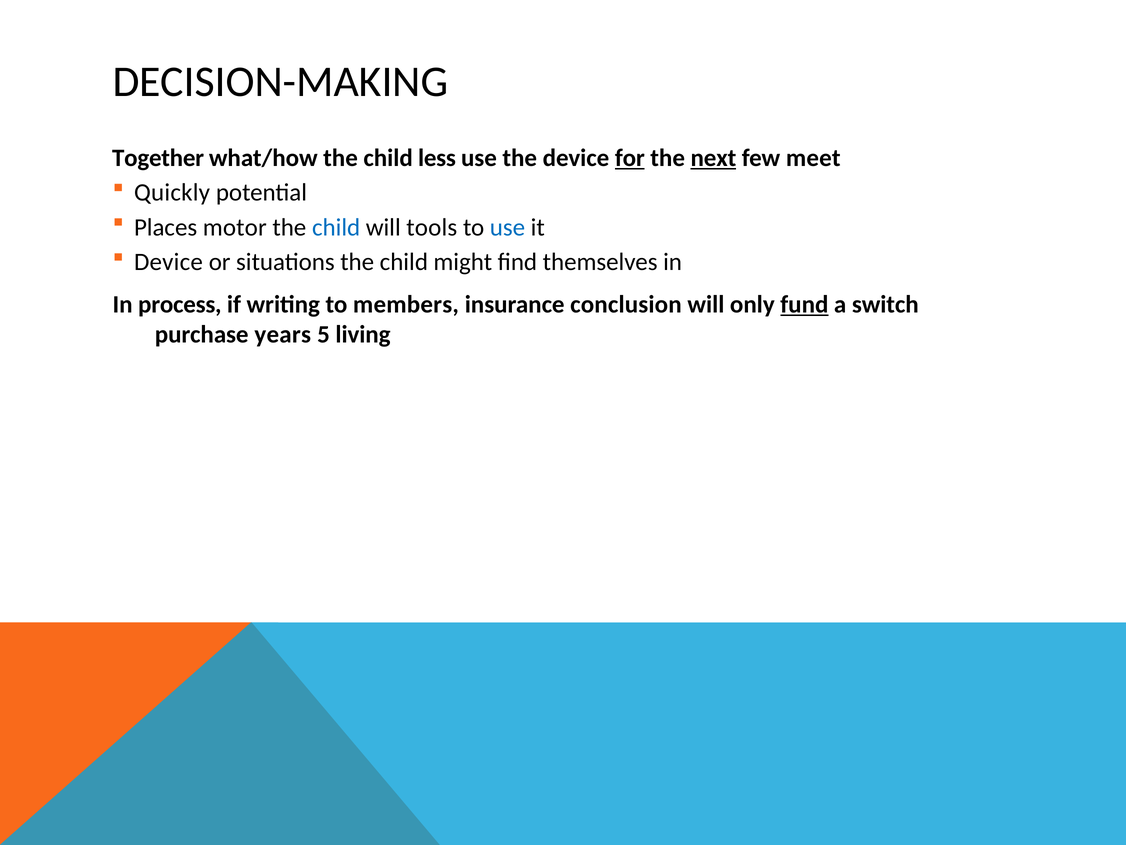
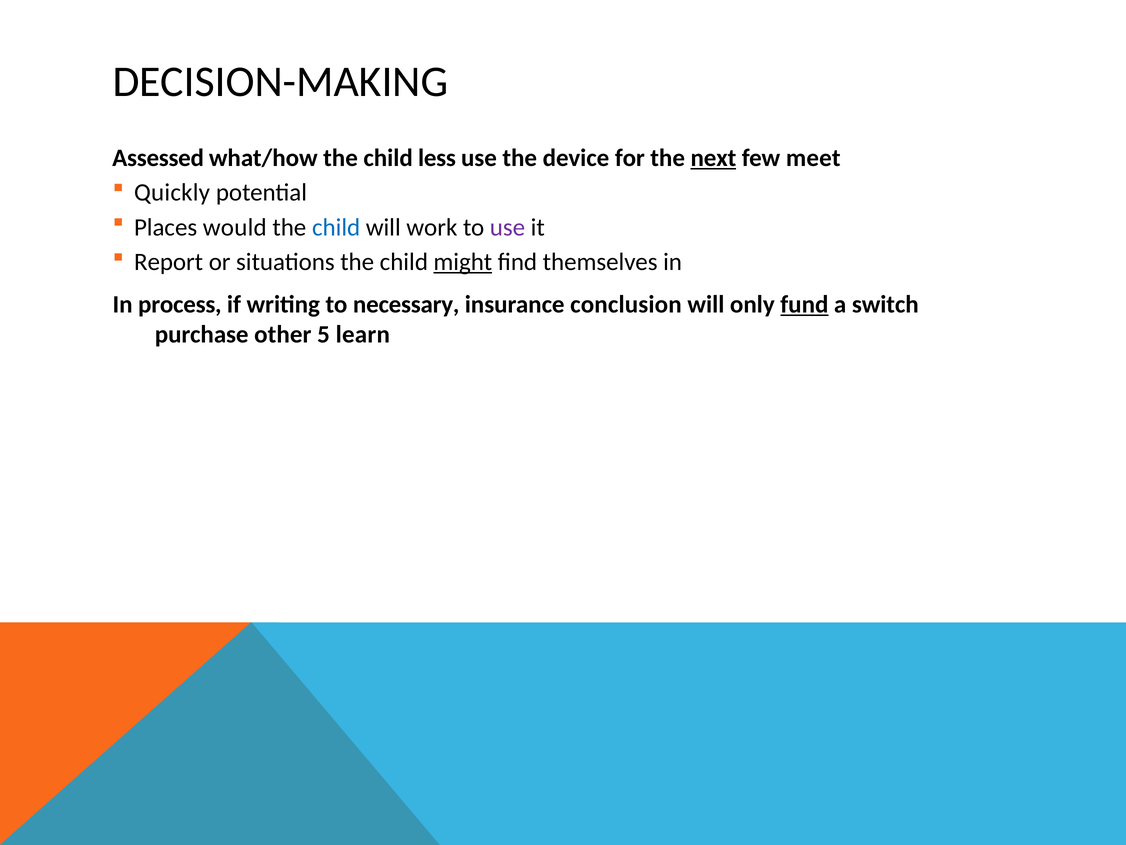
Together: Together -> Assessed
for underline: present -> none
motor: motor -> would
tools: tools -> work
use at (507, 227) colour: blue -> purple
Device at (168, 262): Device -> Report
might underline: none -> present
members: members -> necessary
years: years -> other
living: living -> learn
